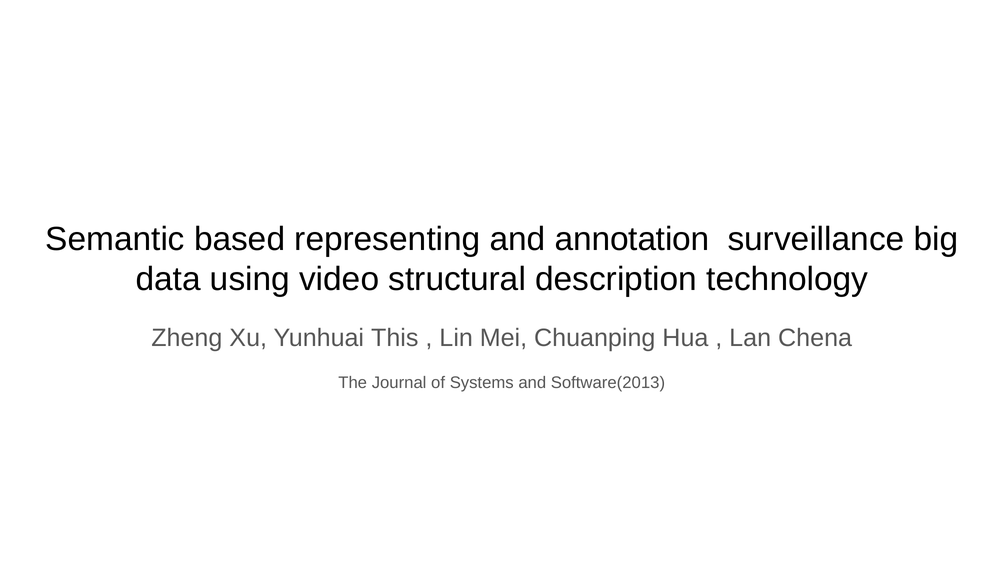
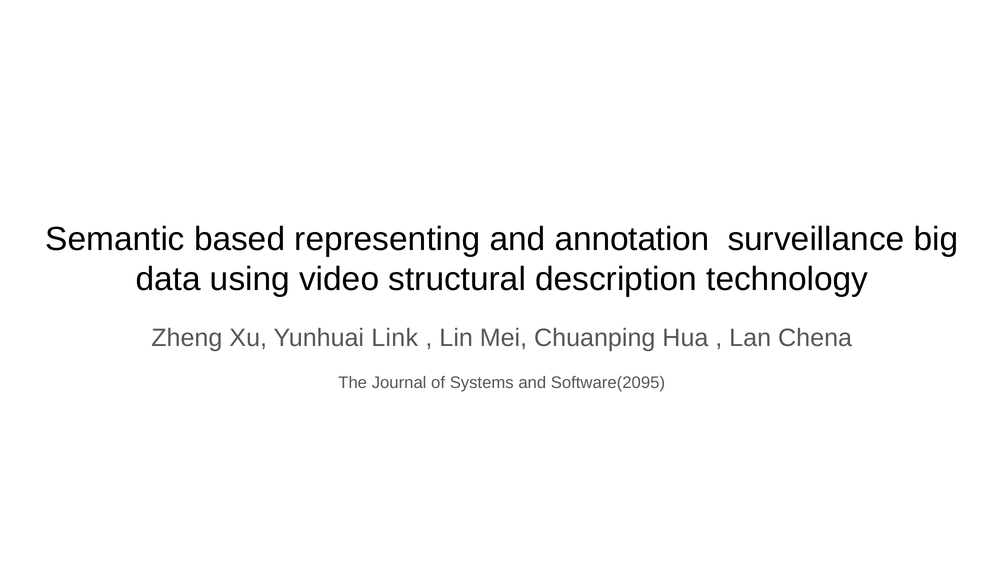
This: This -> Link
Software(2013: Software(2013 -> Software(2095
